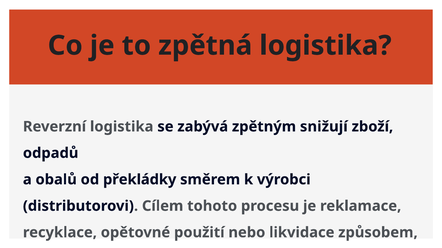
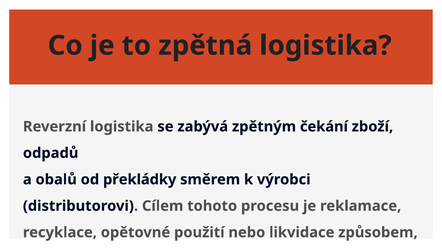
snižují: snižují -> čekání
